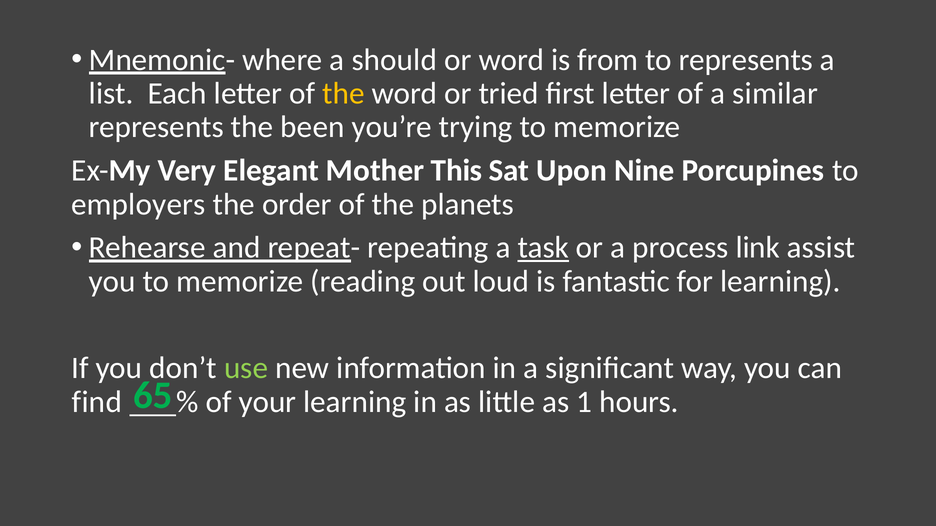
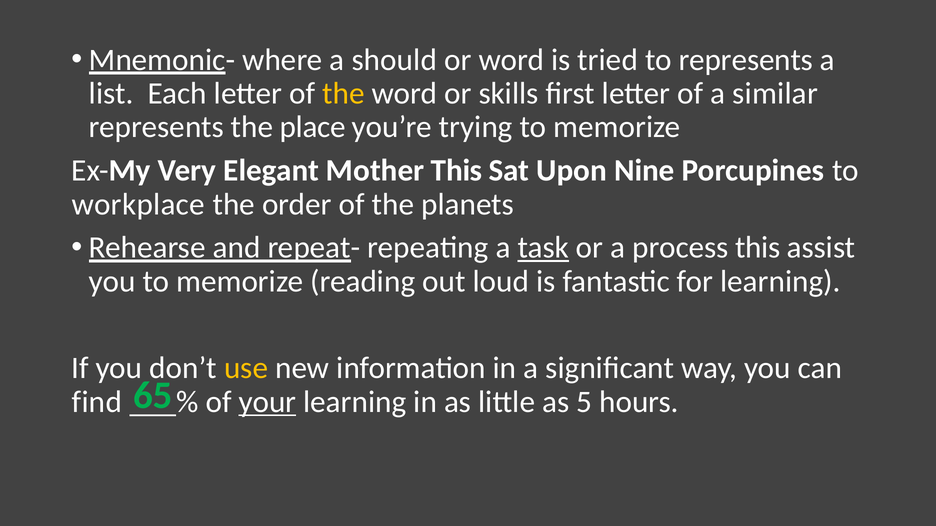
from: from -> tried
tried: tried -> skills
been: been -> place
employers: employers -> workplace
process link: link -> this
use colour: light green -> yellow
your underline: none -> present
1: 1 -> 5
